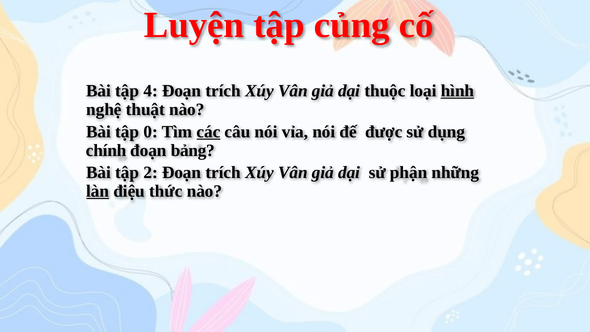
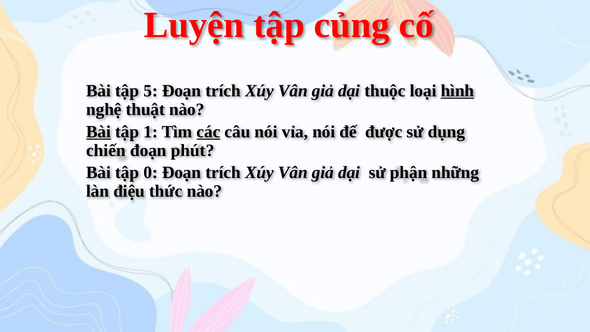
4: 4 -> 5
Bài at (99, 132) underline: none -> present
0: 0 -> 1
chính: chính -> chiến
bảng: bảng -> phút
2: 2 -> 0
làn underline: present -> none
